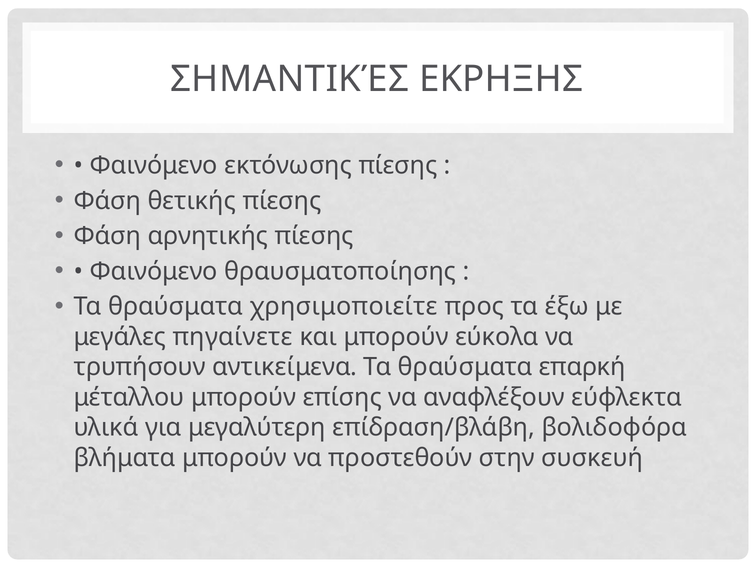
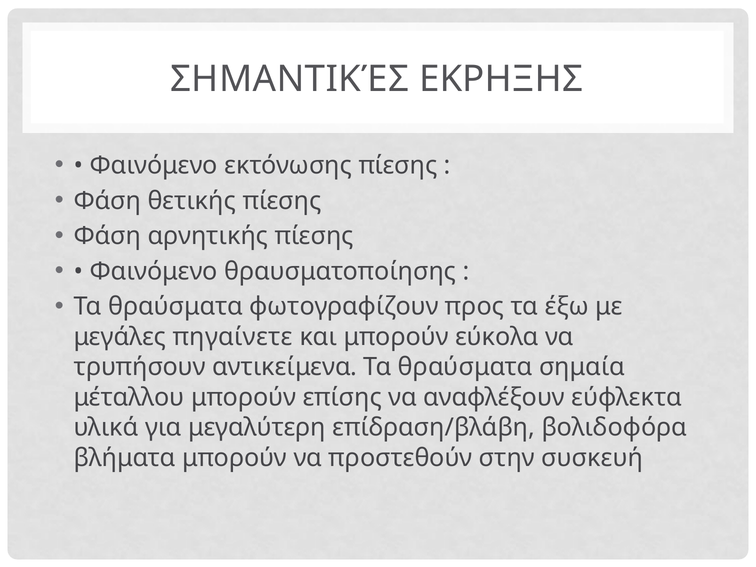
χρησιμοποιείτε: χρησιμοποιείτε -> φωτογραφίζουν
επαρκή: επαρκή -> σημαία
